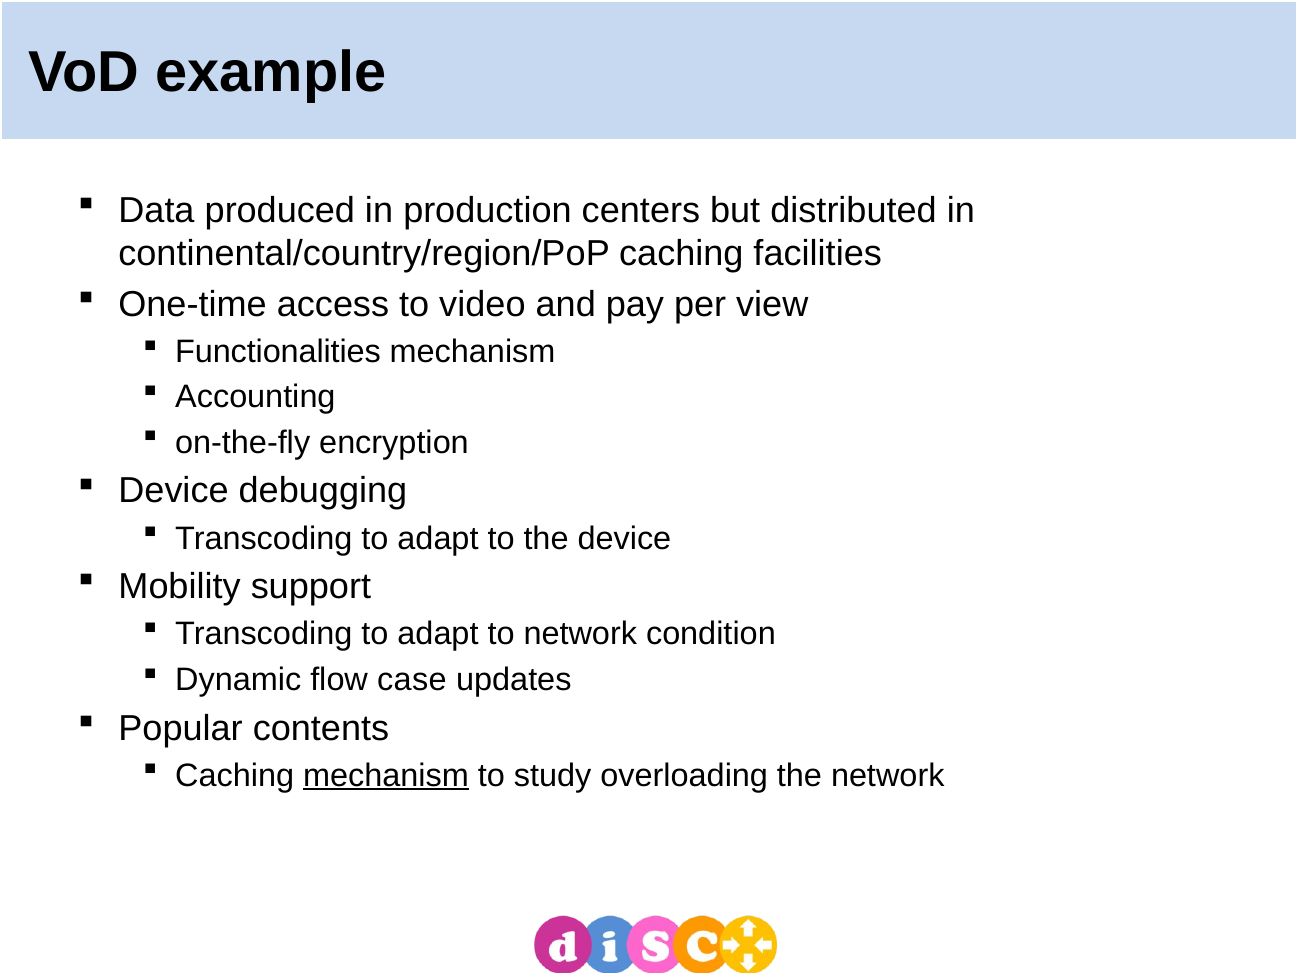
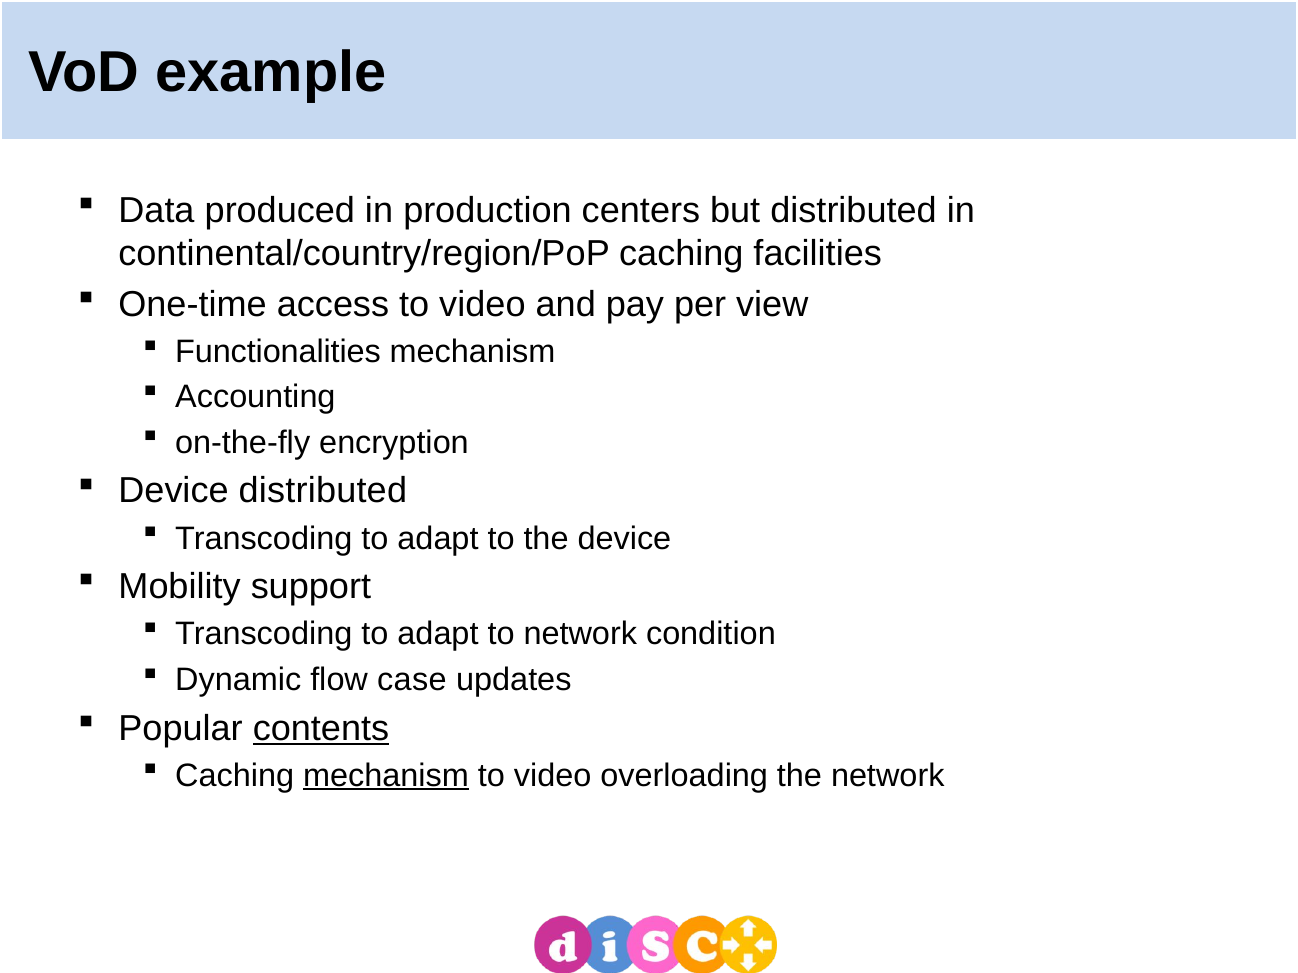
Device debugging: debugging -> distributed
contents underline: none -> present
study at (553, 776): study -> video
